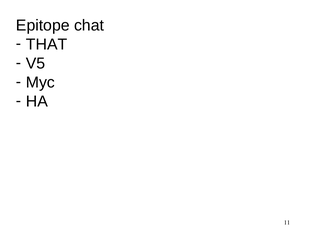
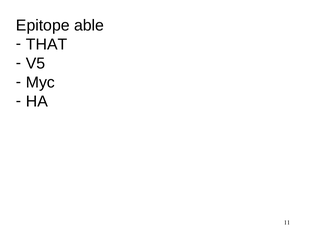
chat: chat -> able
